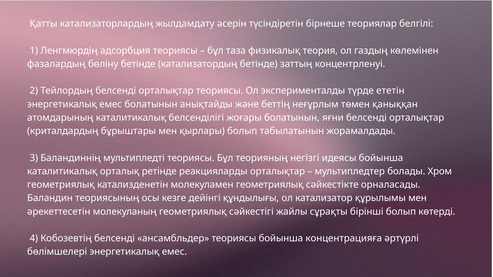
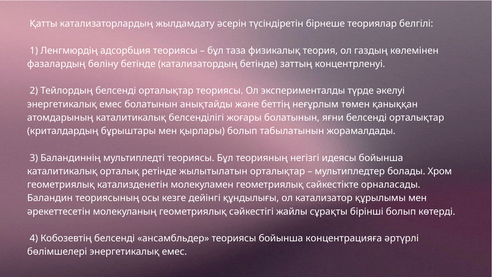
ететін: ететін -> әкелуі
реакцияларды: реакцияларды -> жылытылатын
